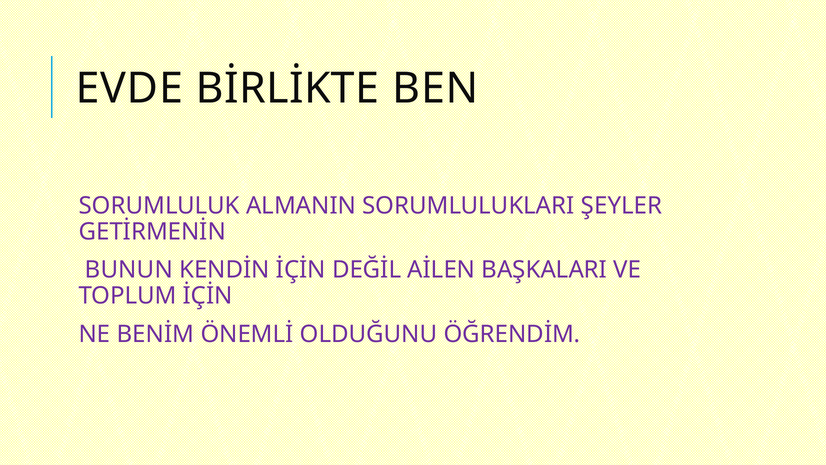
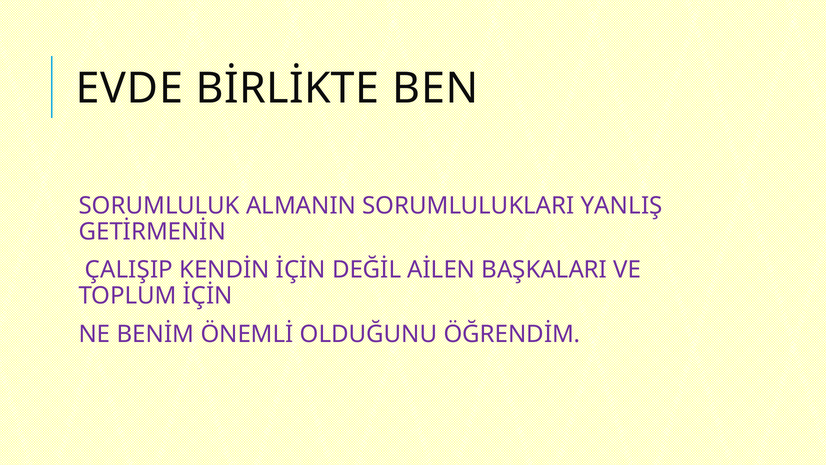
ŞEYLER: ŞEYLER -> YANLIŞ
BUNUN: BUNUN -> ÇALIŞIP
